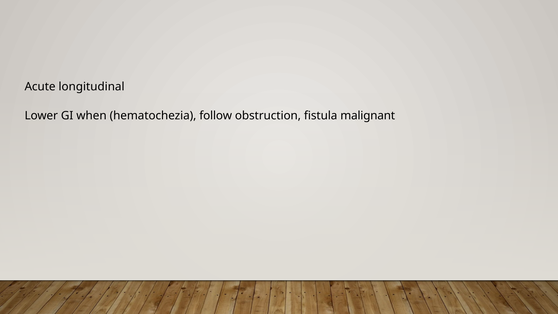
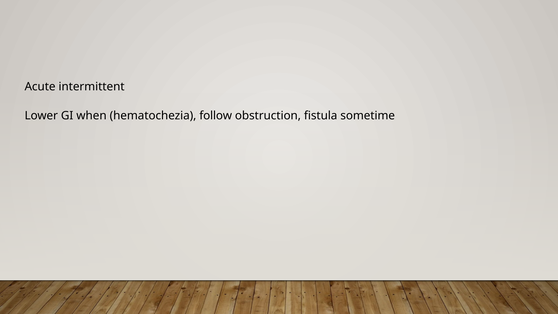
longitudinal: longitudinal -> intermittent
malignant: malignant -> sometime
